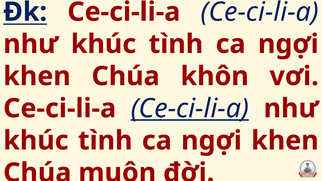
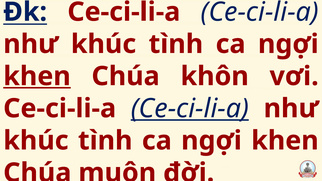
khen at (37, 76) underline: none -> present
